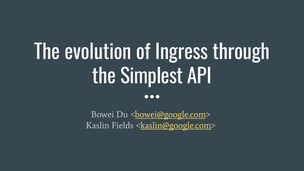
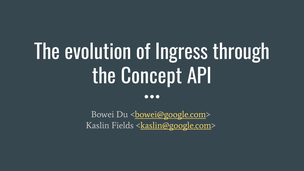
Simplest: Simplest -> Concept
